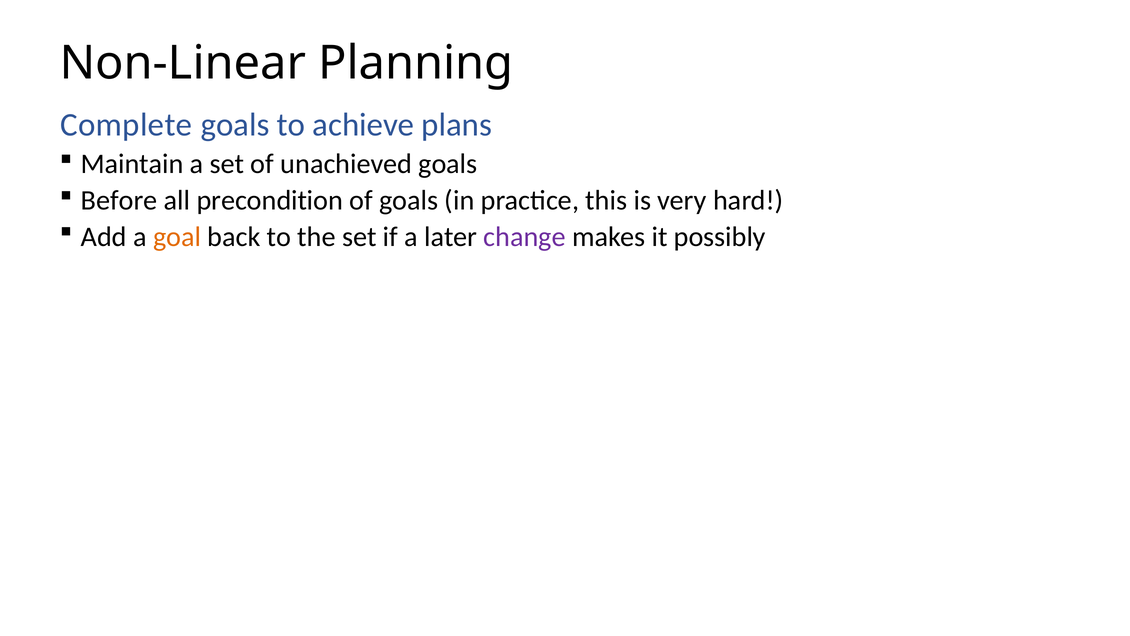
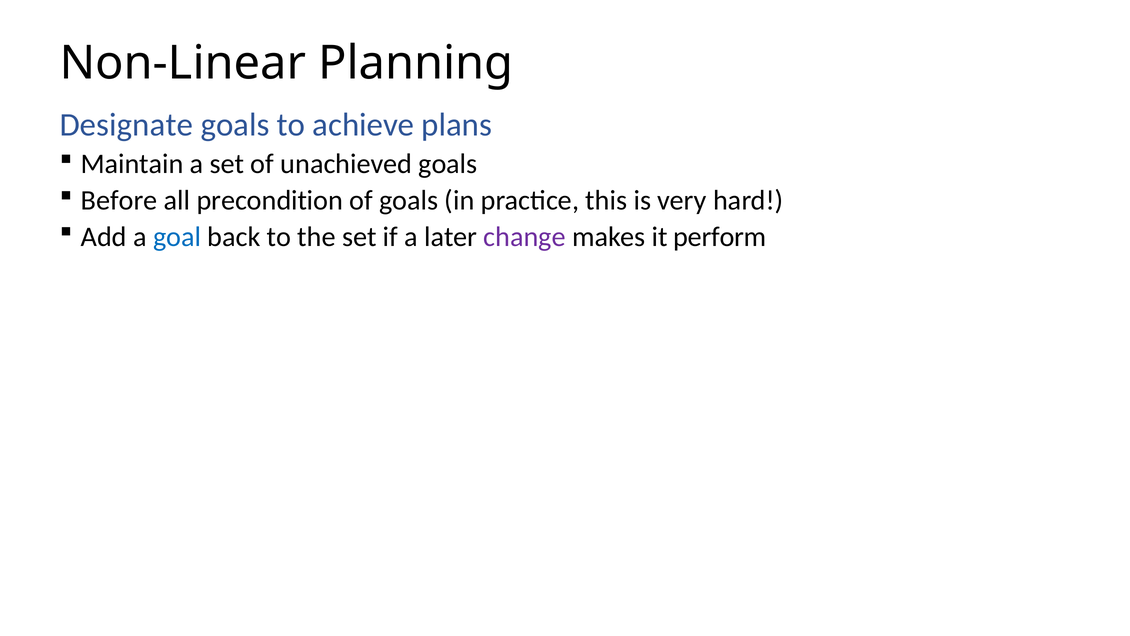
Complete: Complete -> Designate
goal colour: orange -> blue
possibly: possibly -> perform
